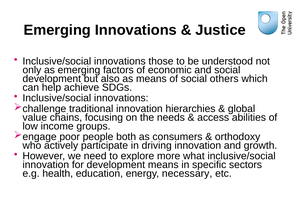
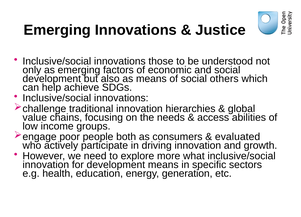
orthodoxy: orthodoxy -> evaluated
necessary: necessary -> generation
